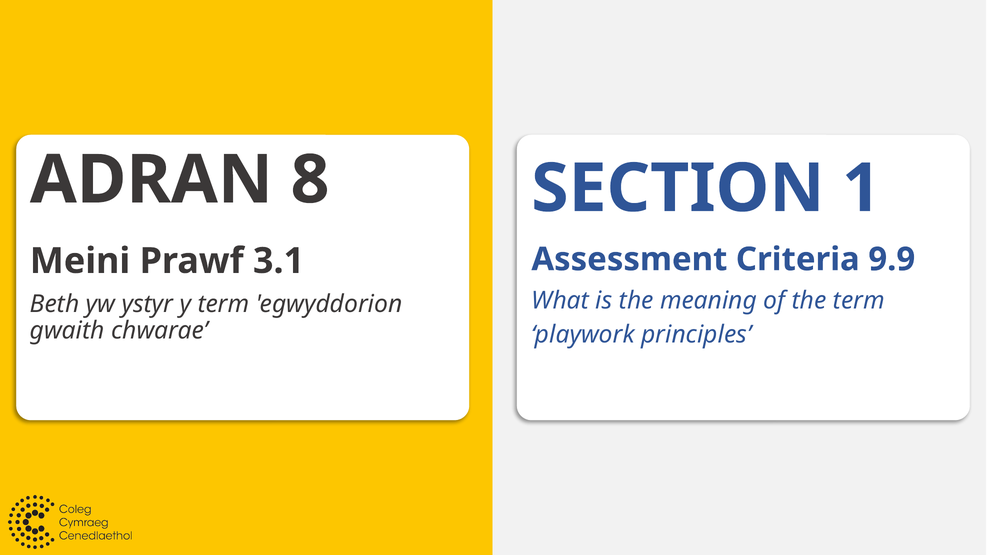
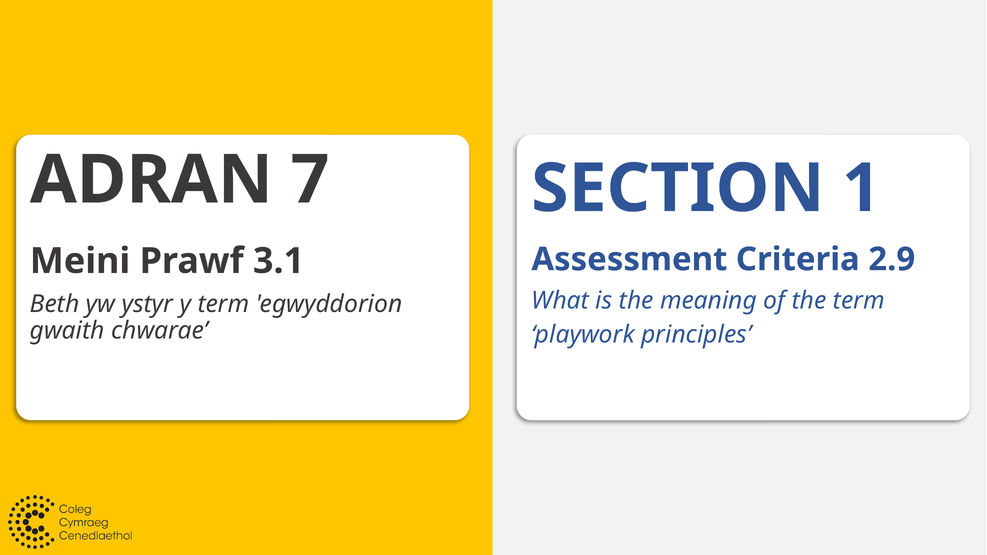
8: 8 -> 7
9.9: 9.9 -> 2.9
